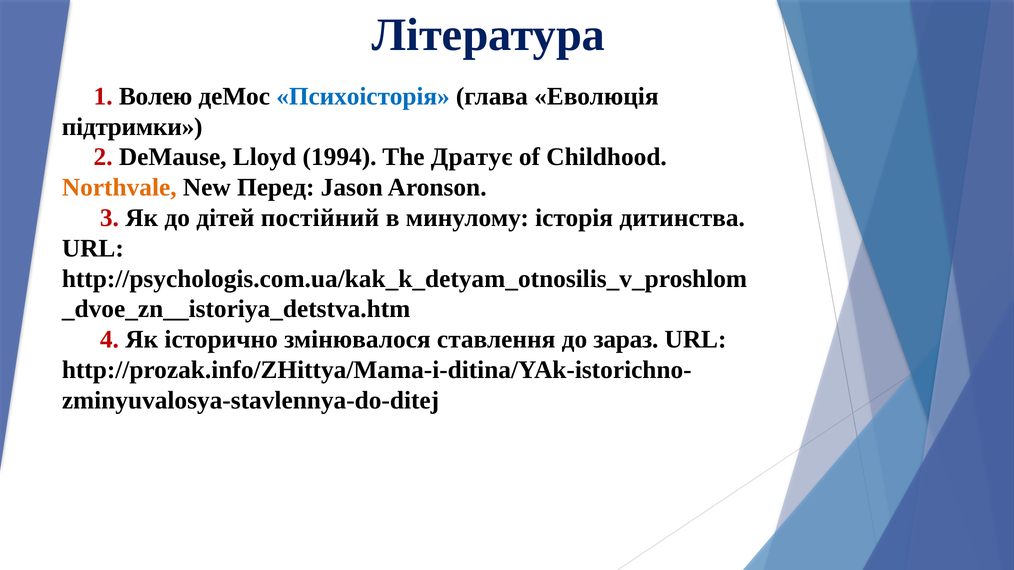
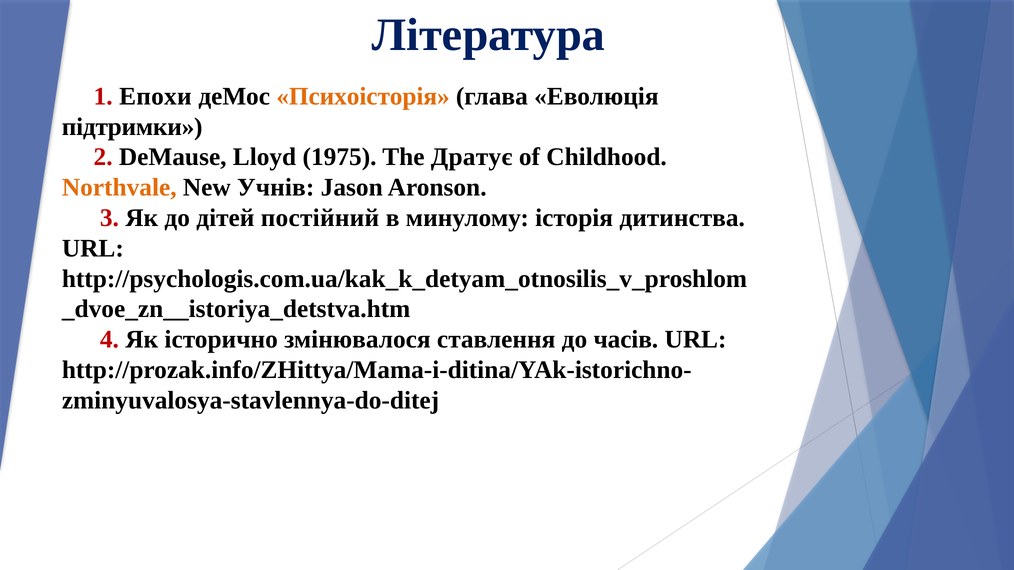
Волею: Волею -> Епохи
Психоісторія colour: blue -> orange
1994: 1994 -> 1975
Перед: Перед -> Учнів
зараз: зараз -> часів
